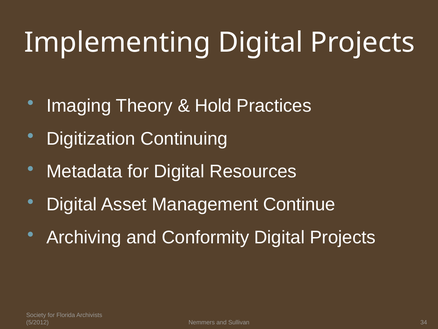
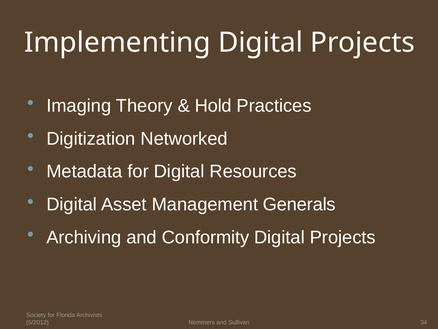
Continuing: Continuing -> Networked
Continue: Continue -> Generals
